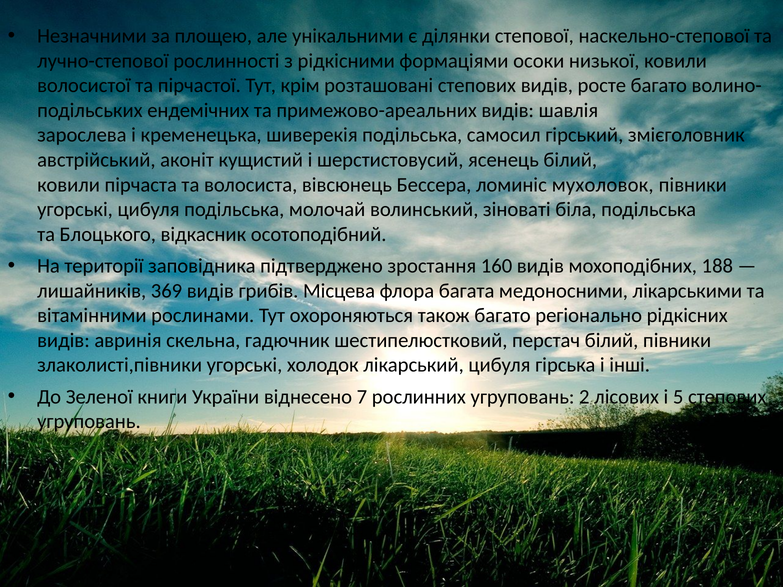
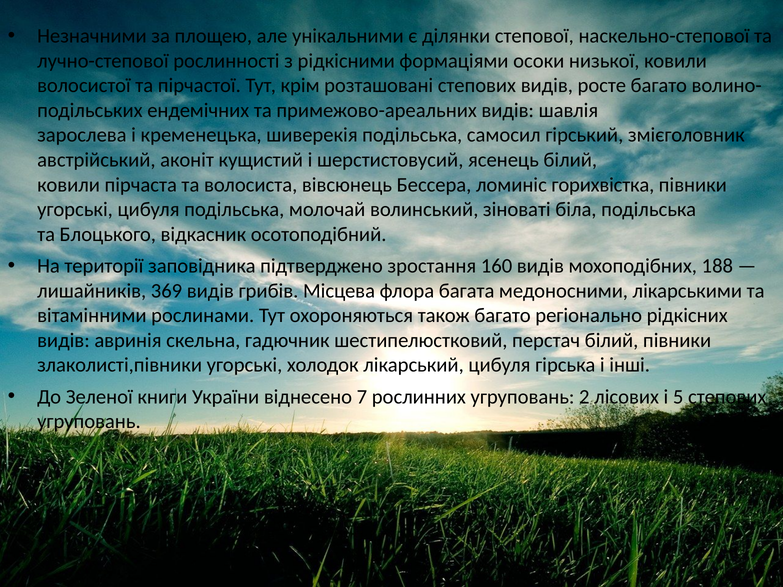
мухоловок: мухоловок -> горихвістка
